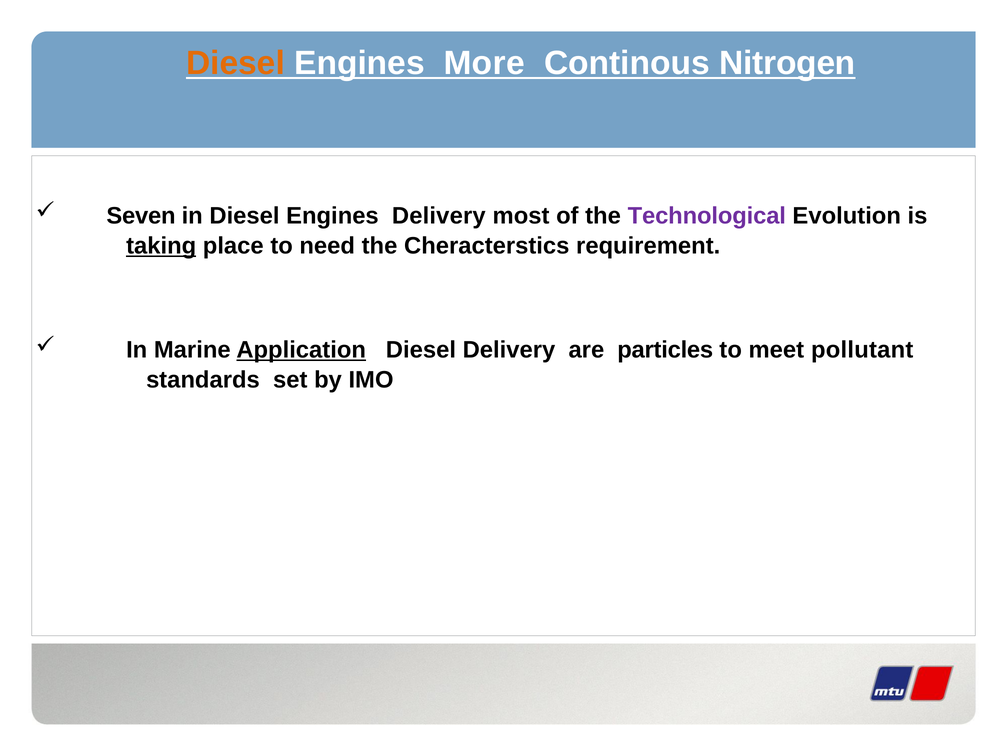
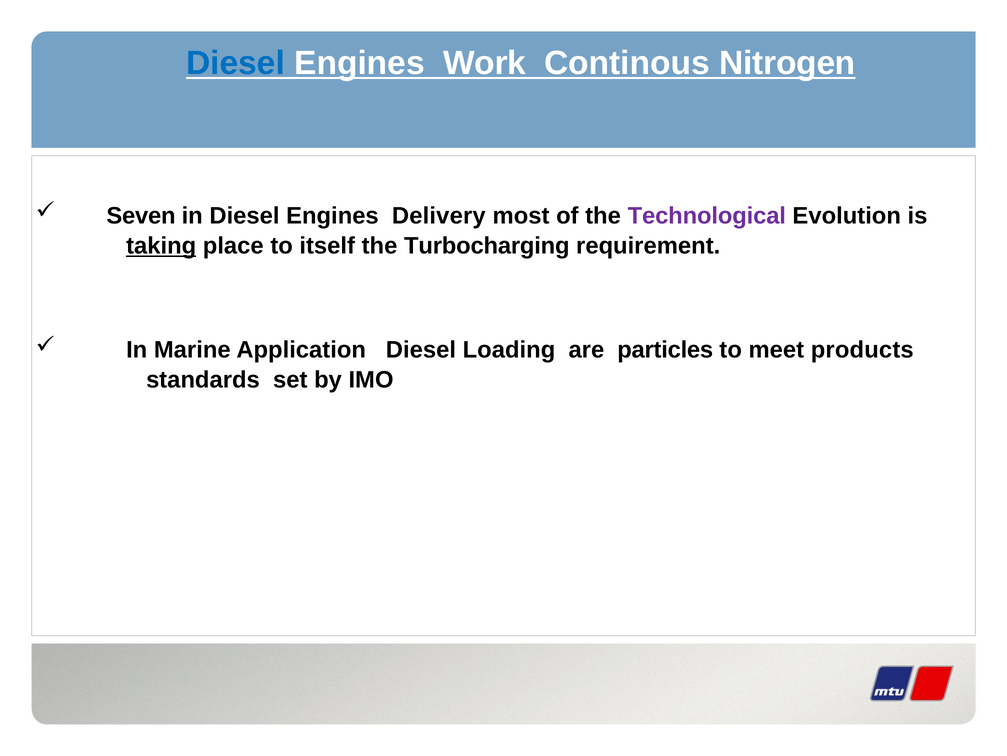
Diesel at (236, 63) colour: orange -> blue
More: More -> Work
need: need -> itself
Cheracterstics: Cheracterstics -> Turbocharging
Application underline: present -> none
Diesel Delivery: Delivery -> Loading
pollutant: pollutant -> products
